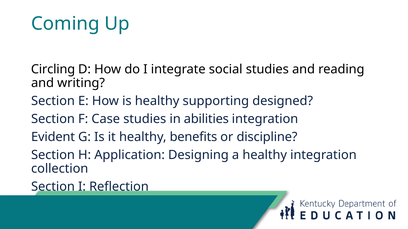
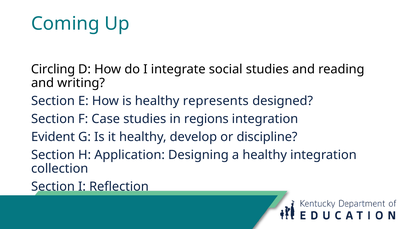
supporting: supporting -> represents
abilities: abilities -> regions
benefits: benefits -> develop
